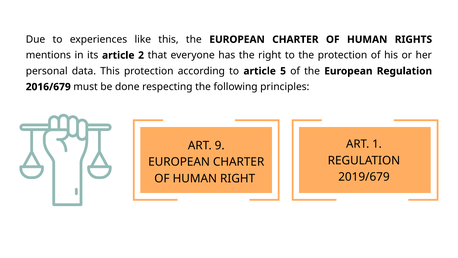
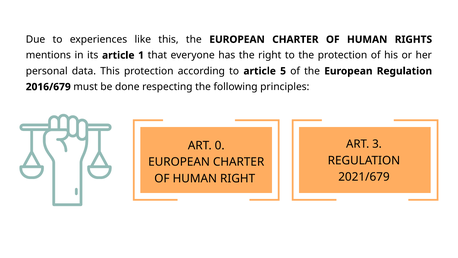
2: 2 -> 1
1: 1 -> 3
9: 9 -> 0
2019/679: 2019/679 -> 2021/679
